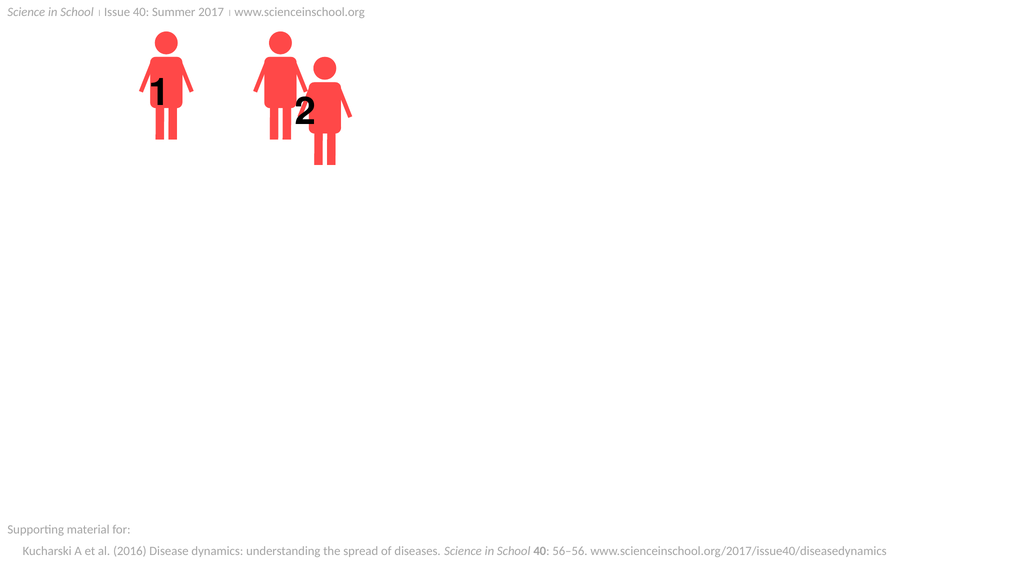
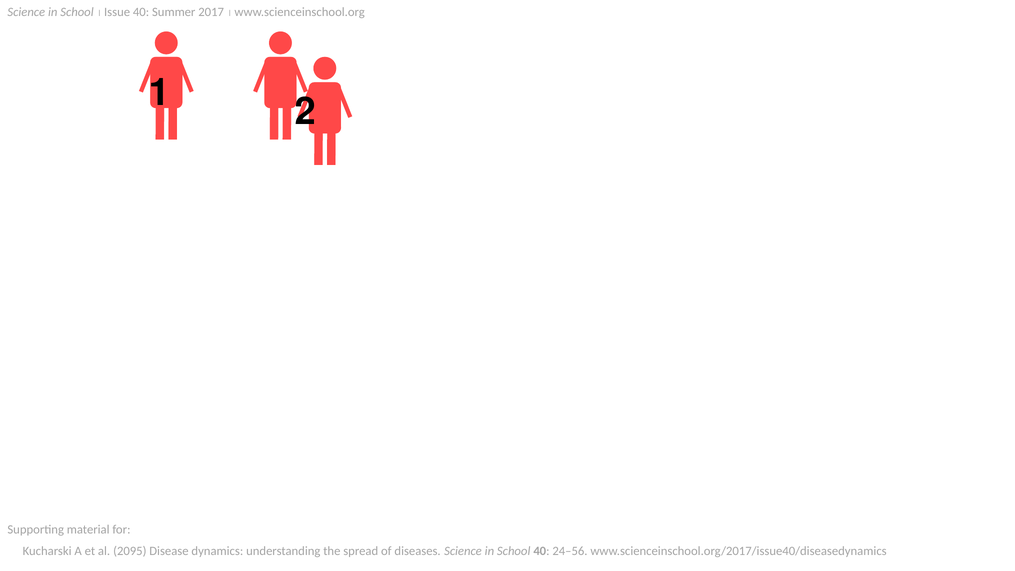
2016: 2016 -> 2095
56–56: 56–56 -> 24–56
